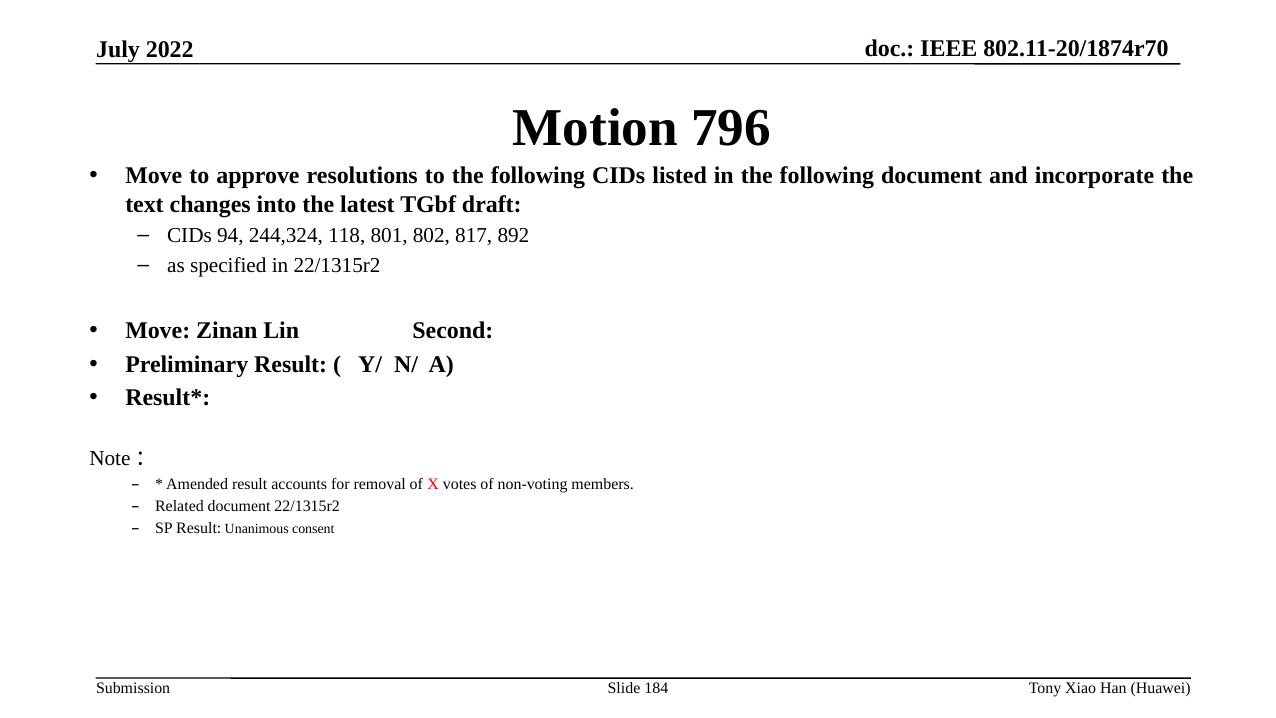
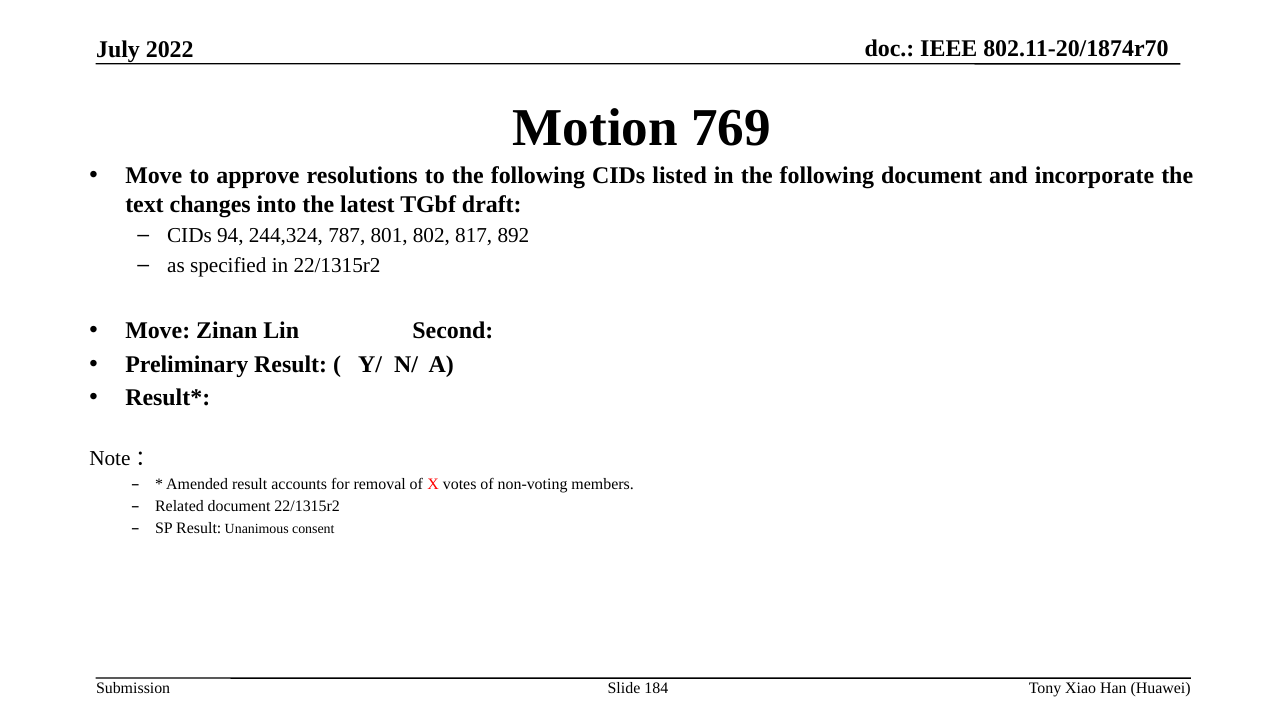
796: 796 -> 769
118: 118 -> 787
